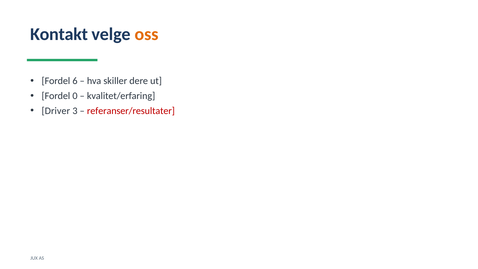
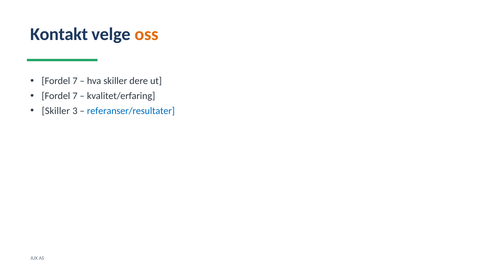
6 at (75, 81): 6 -> 7
0 at (75, 96): 0 -> 7
Driver at (56, 111): Driver -> Skiller
referanser/resultater colour: red -> blue
